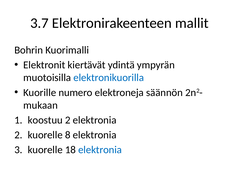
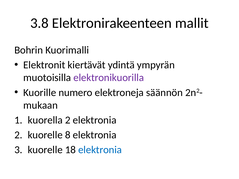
3.7: 3.7 -> 3.8
elektronikuorilla colour: blue -> purple
koostuu: koostuu -> kuorella
